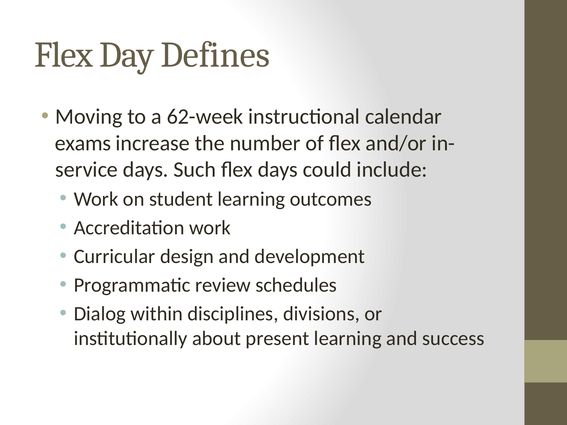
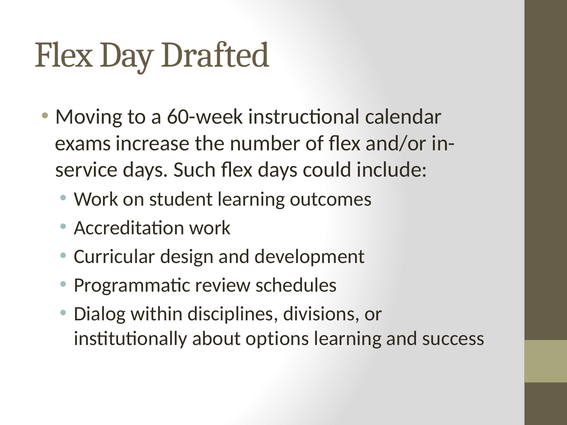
Defines: Defines -> Drafted
62-week: 62-week -> 60-week
present: present -> options
